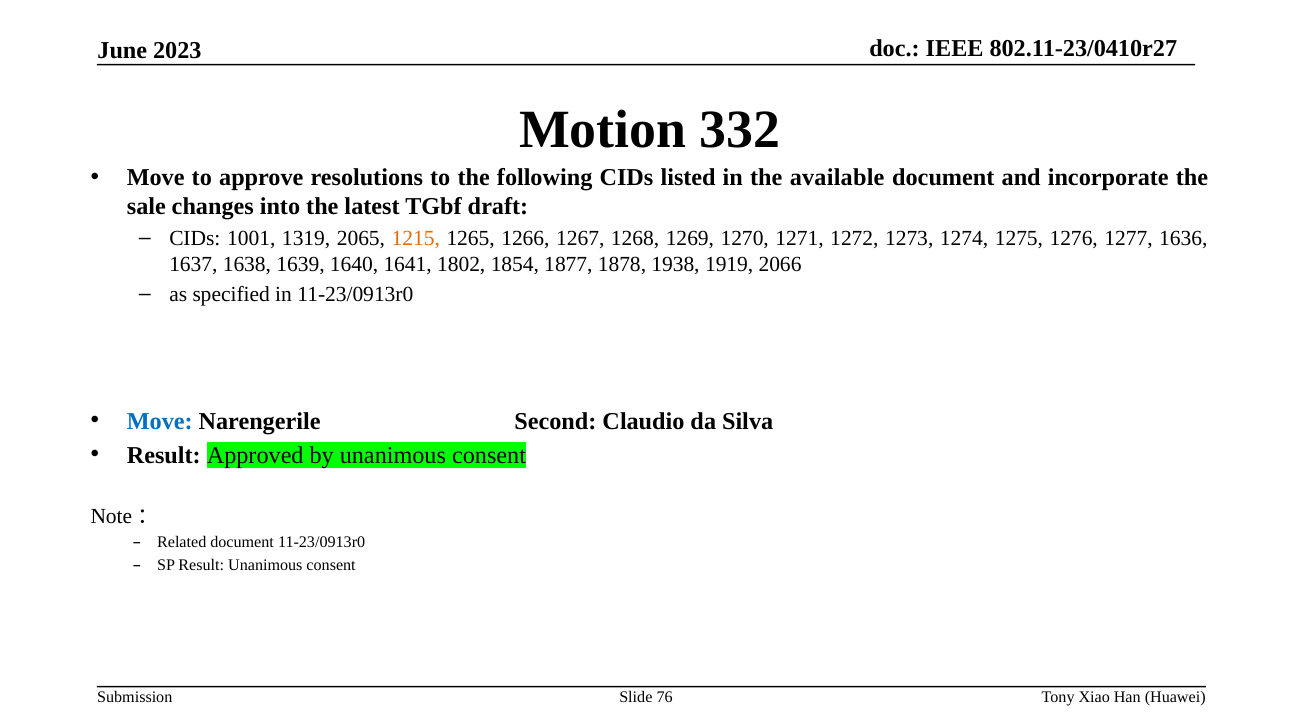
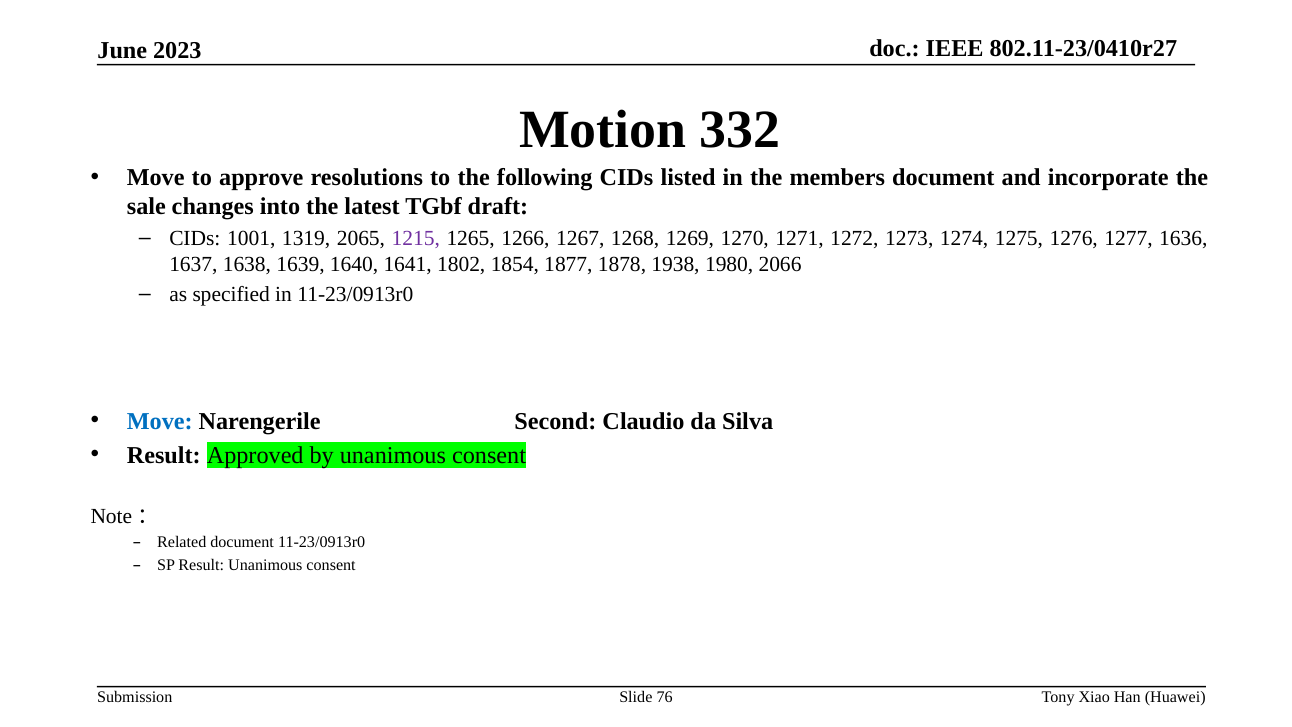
available: available -> members
1215 colour: orange -> purple
1919: 1919 -> 1980
